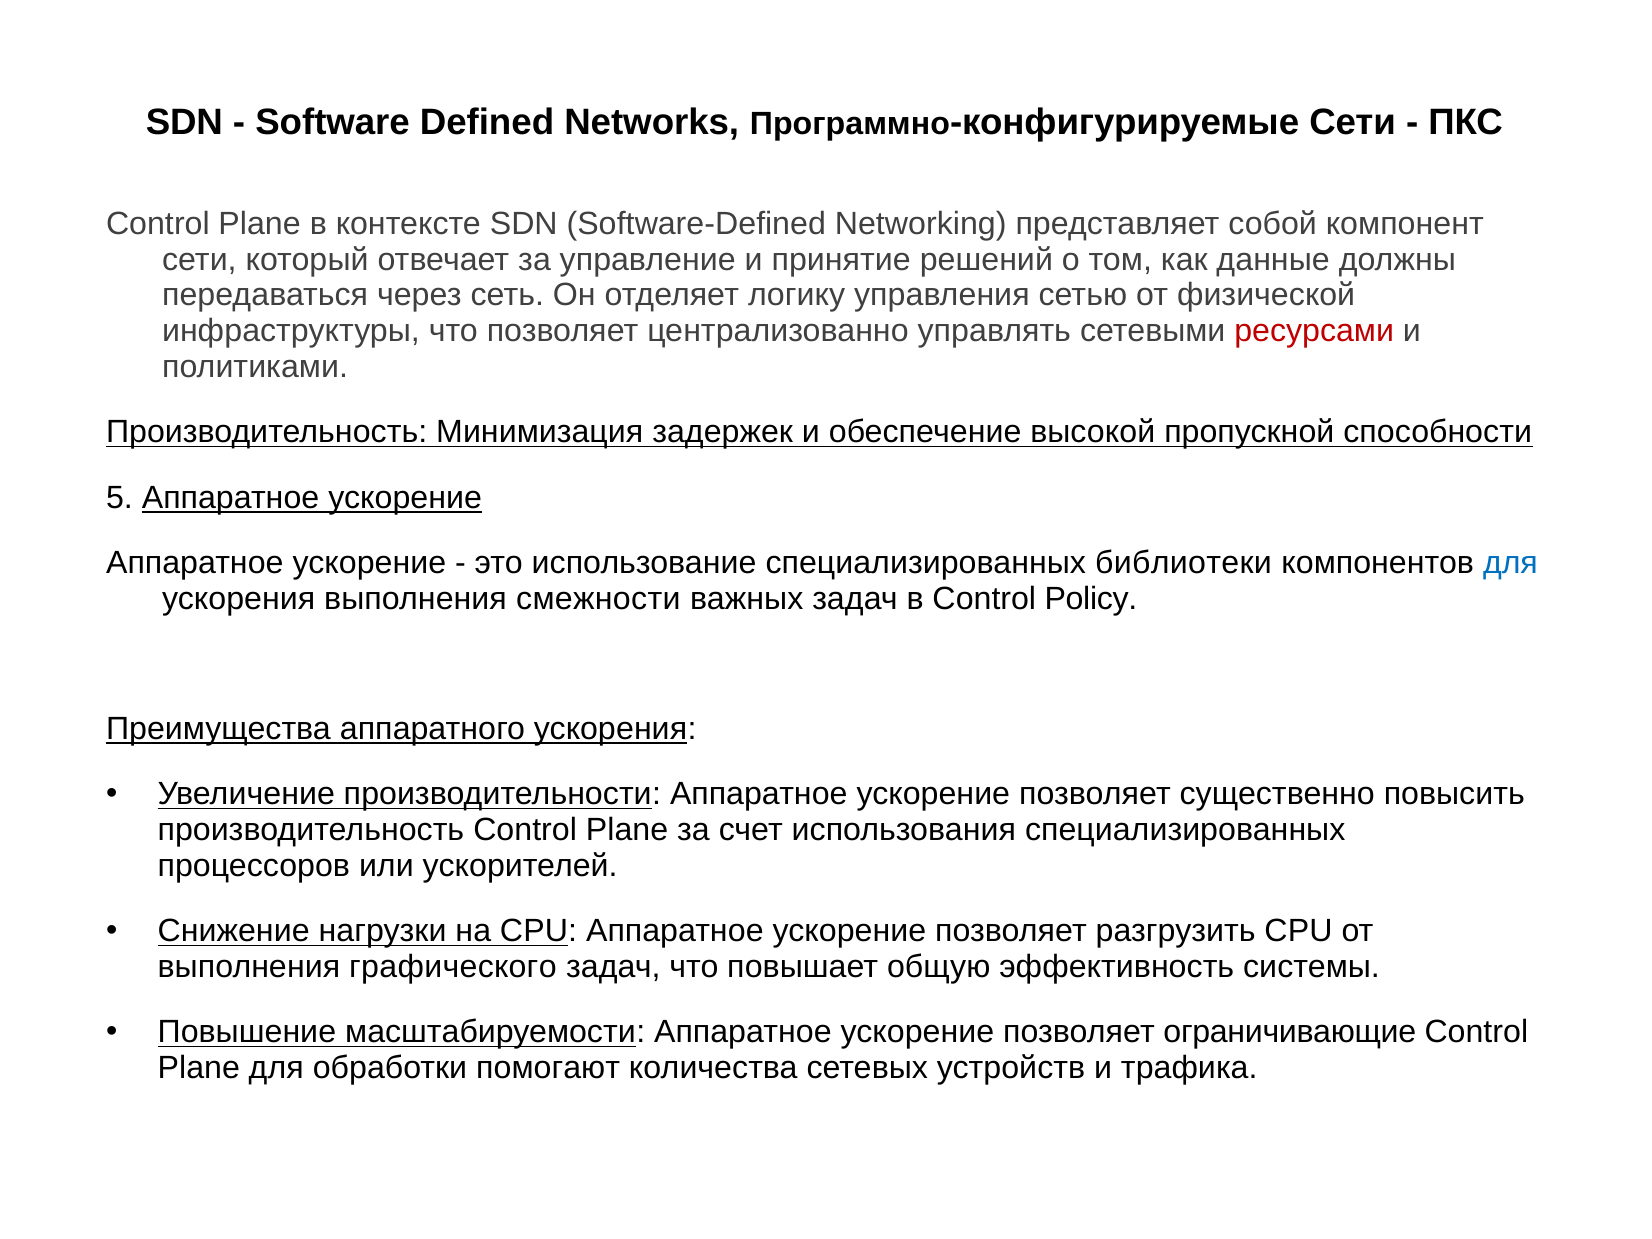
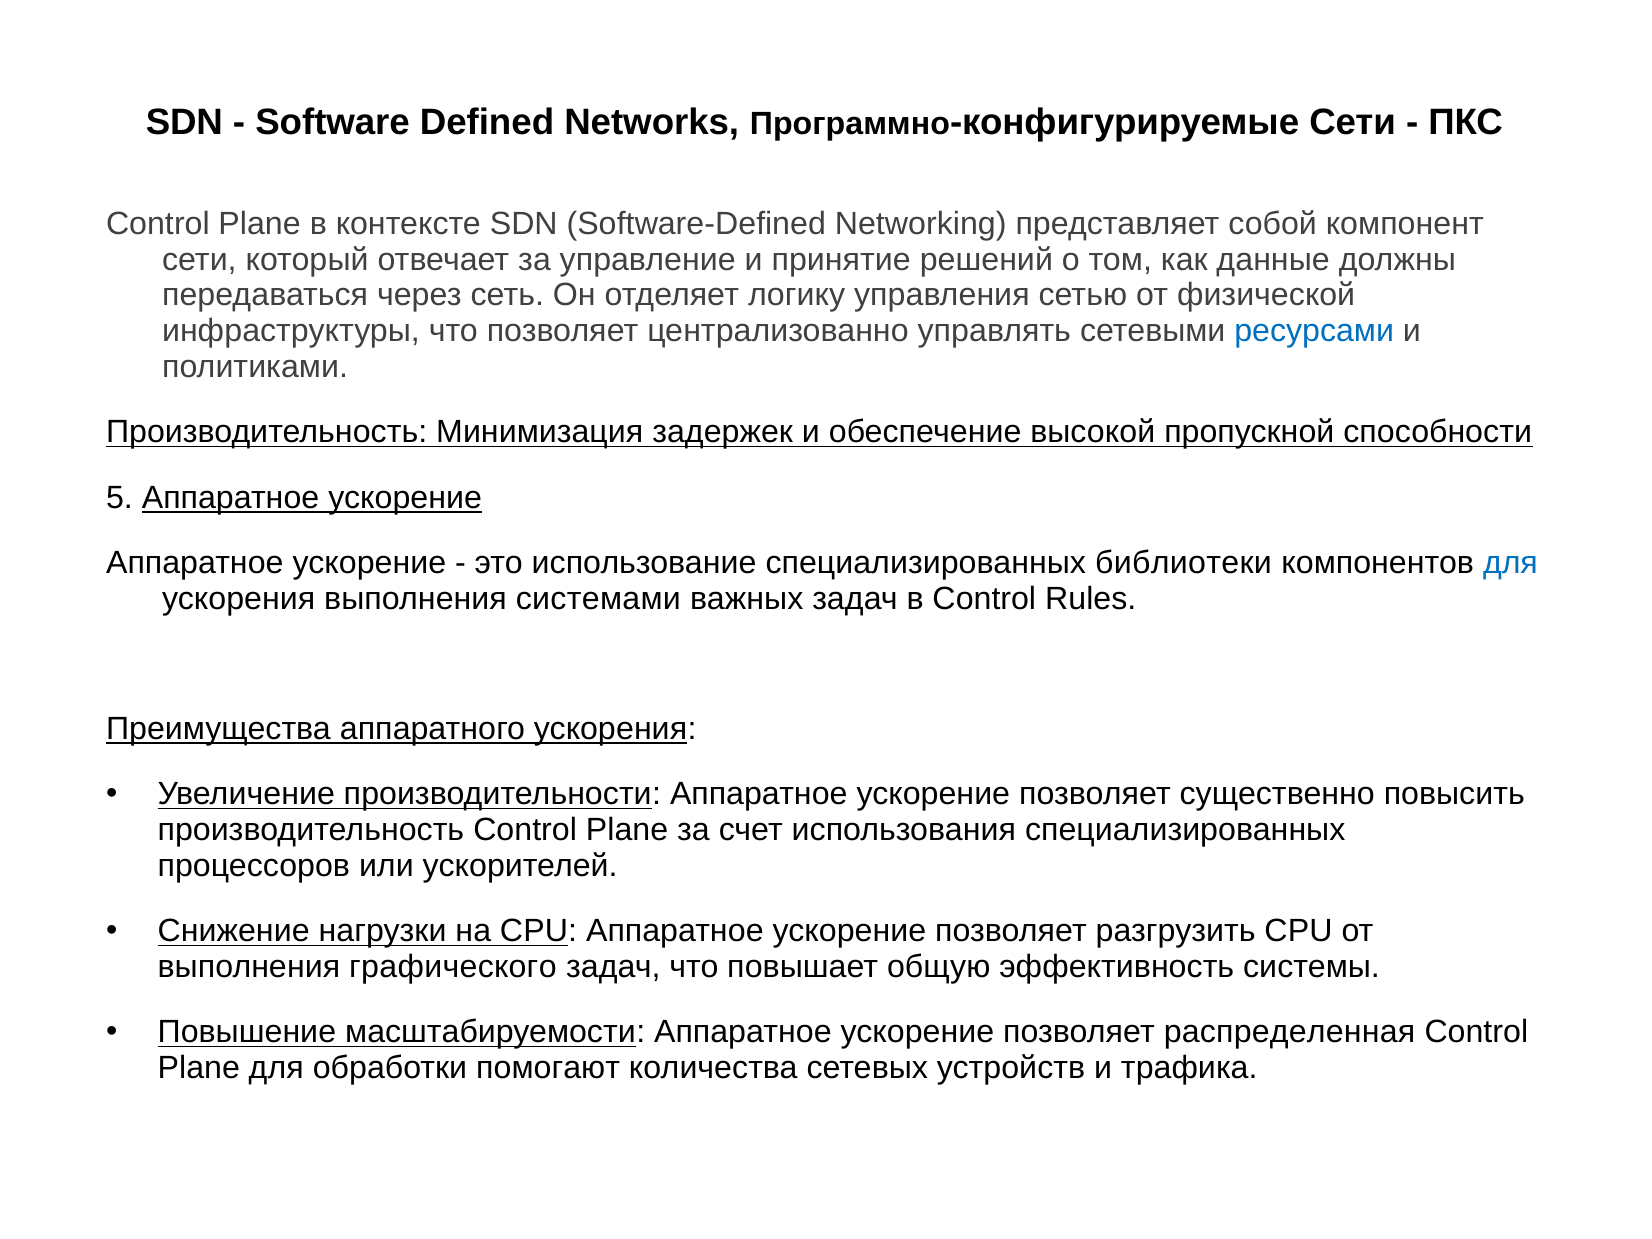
ресурсами colour: red -> blue
смежности: смежности -> системами
Policy: Policy -> Rules
ограничивающие: ограничивающие -> распределенная
